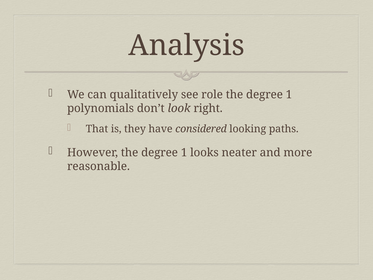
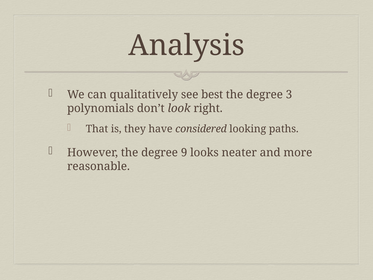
role: role -> best
1 at (289, 95): 1 -> 3
However the degree 1: 1 -> 9
